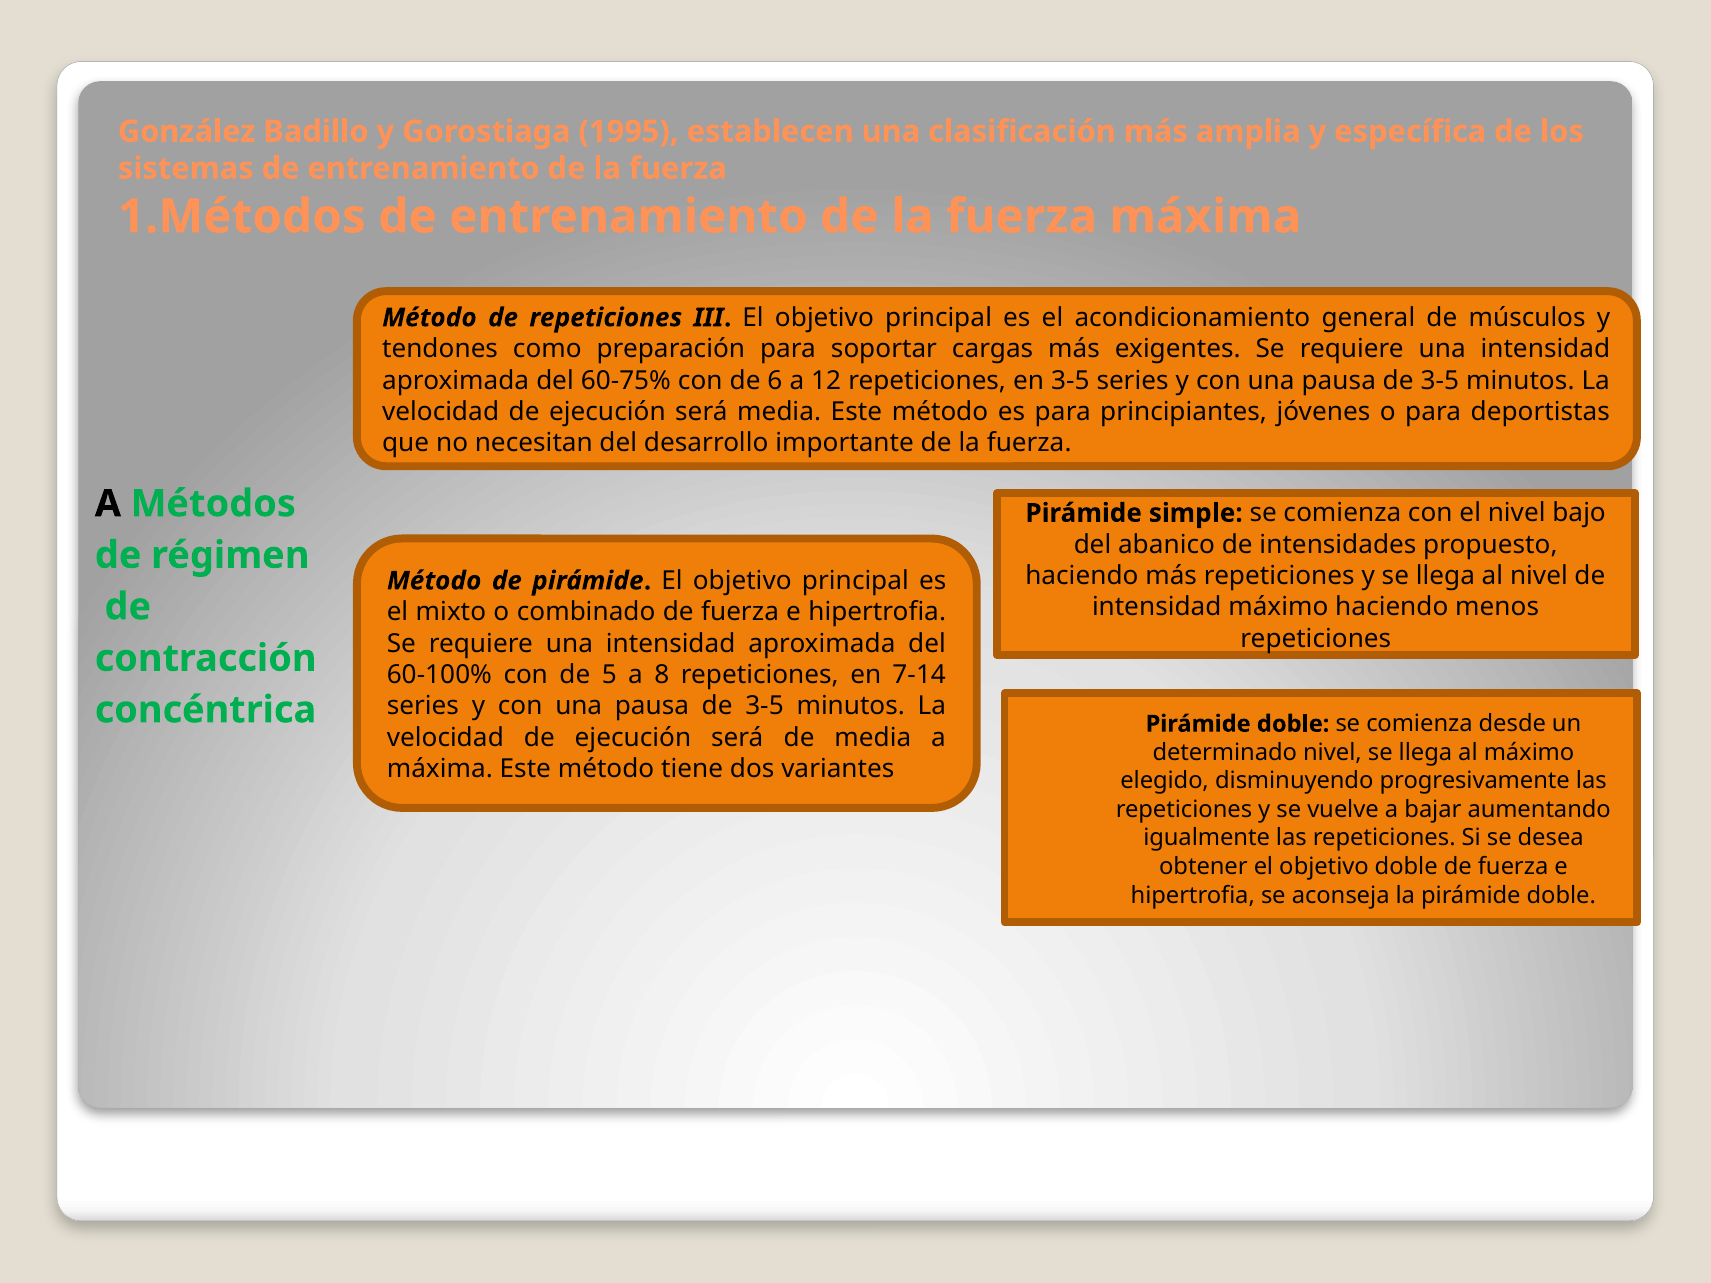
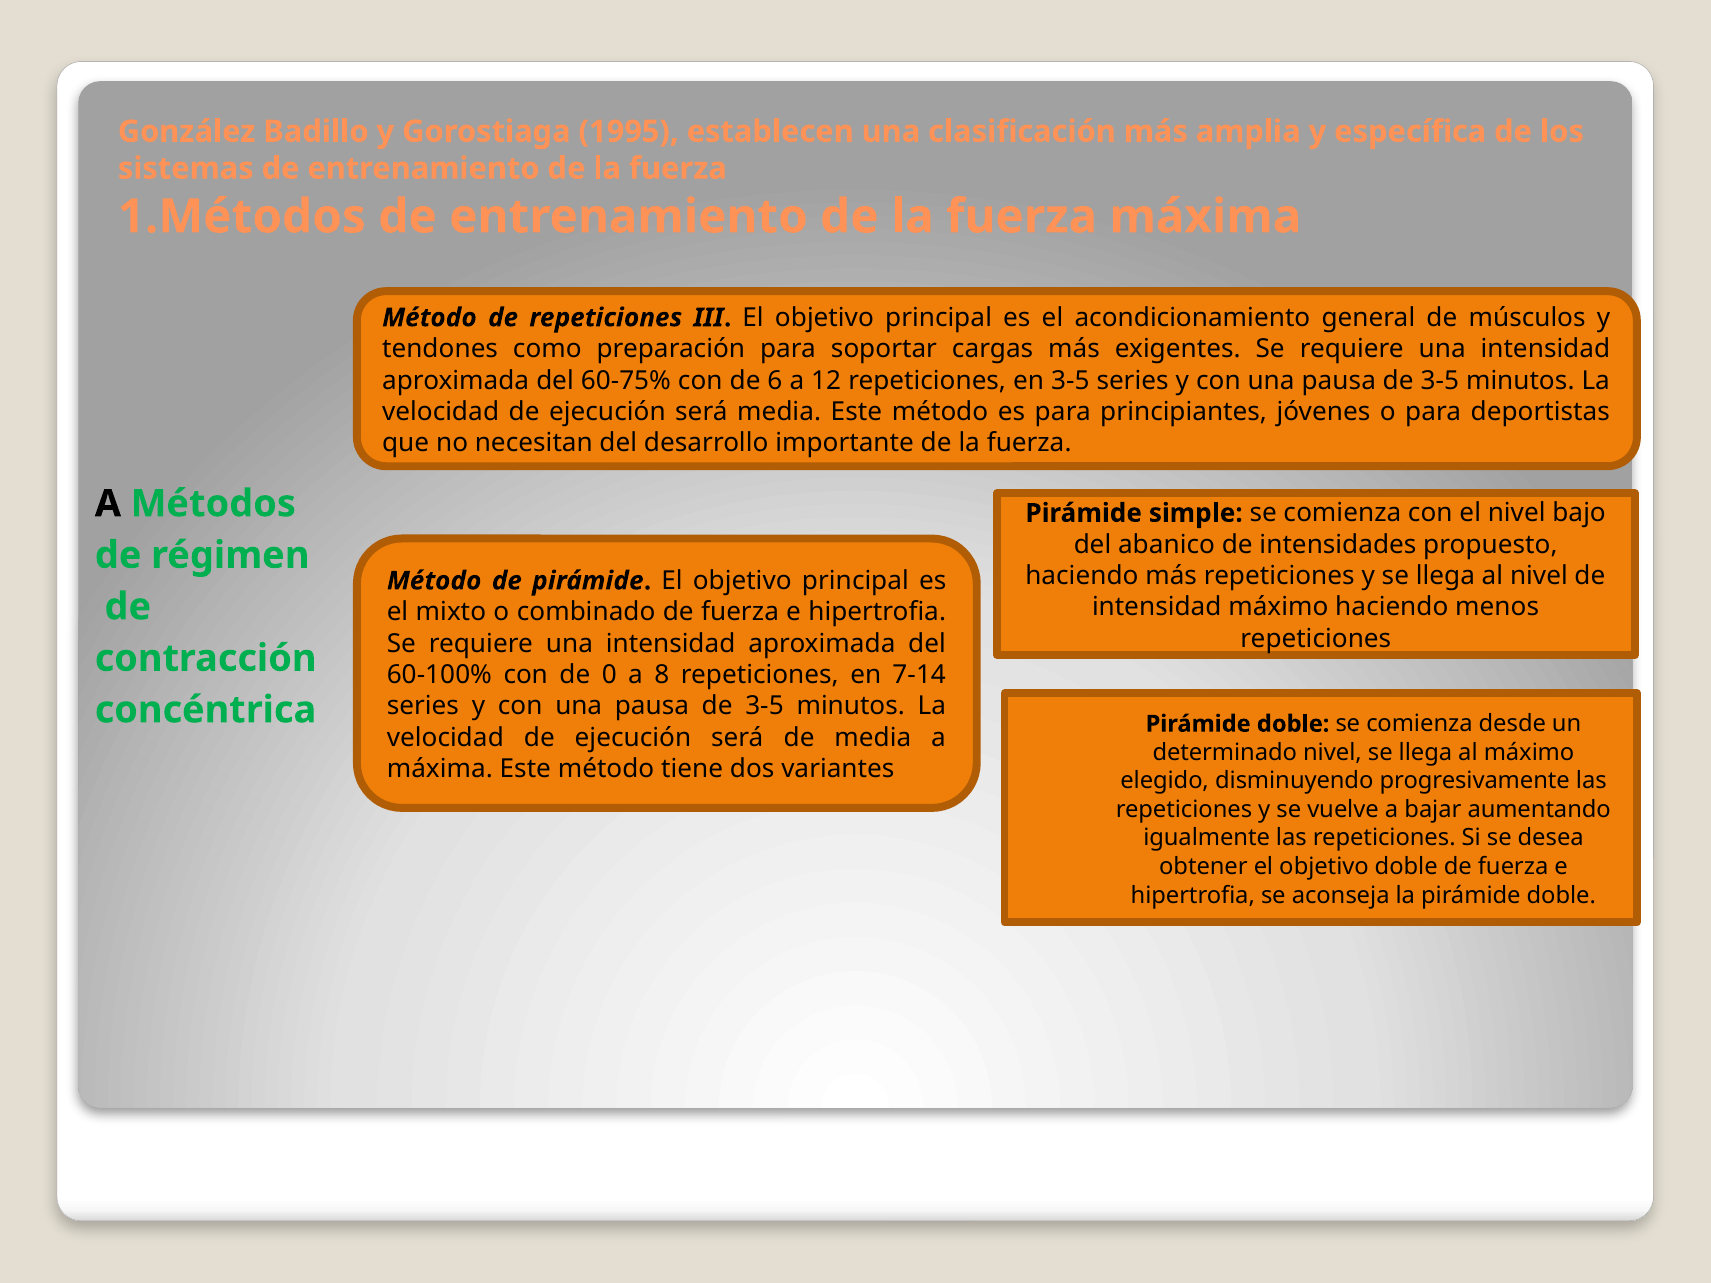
5: 5 -> 0
